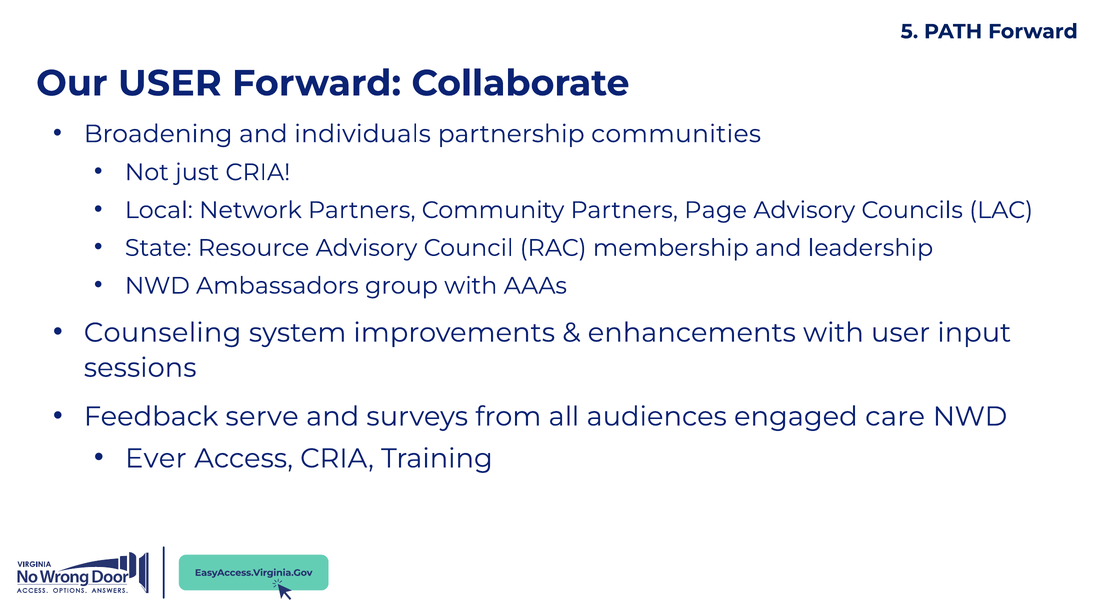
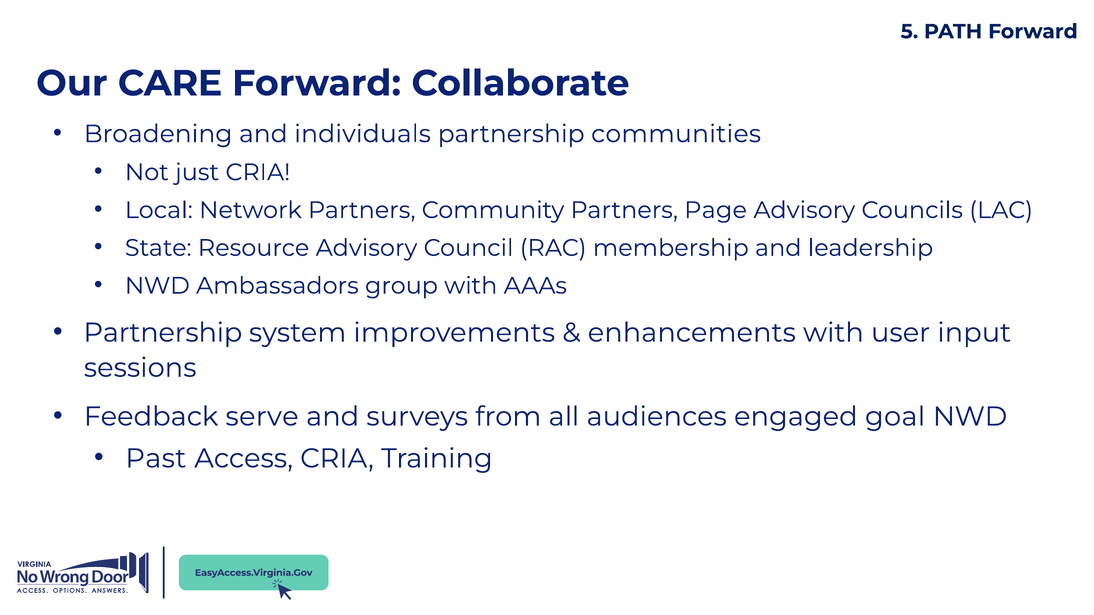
Our USER: USER -> CARE
Counseling at (163, 333): Counseling -> Partnership
care: care -> goal
Ever: Ever -> Past
